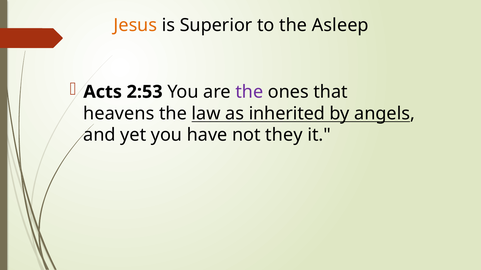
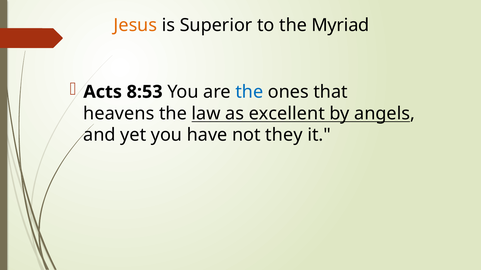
Asleep: Asleep -> Myriad
2:53: 2:53 -> 8:53
the at (249, 92) colour: purple -> blue
inherited: inherited -> excellent
